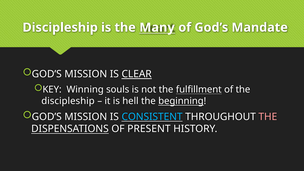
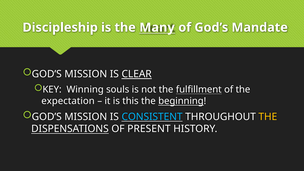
discipleship at (68, 101): discipleship -> expectation
hell: hell -> this
THE at (268, 117) colour: pink -> yellow
